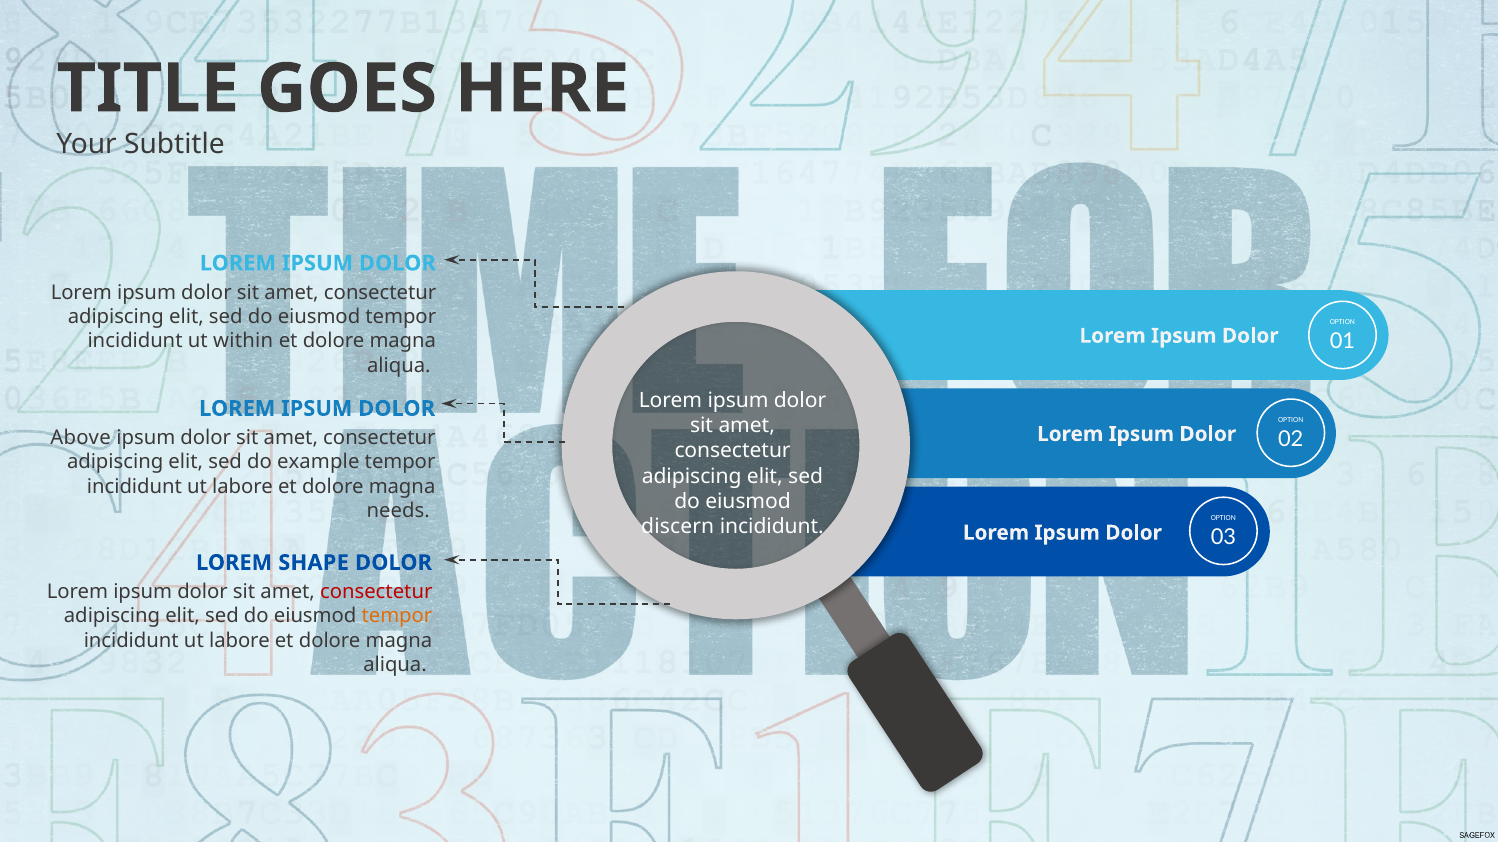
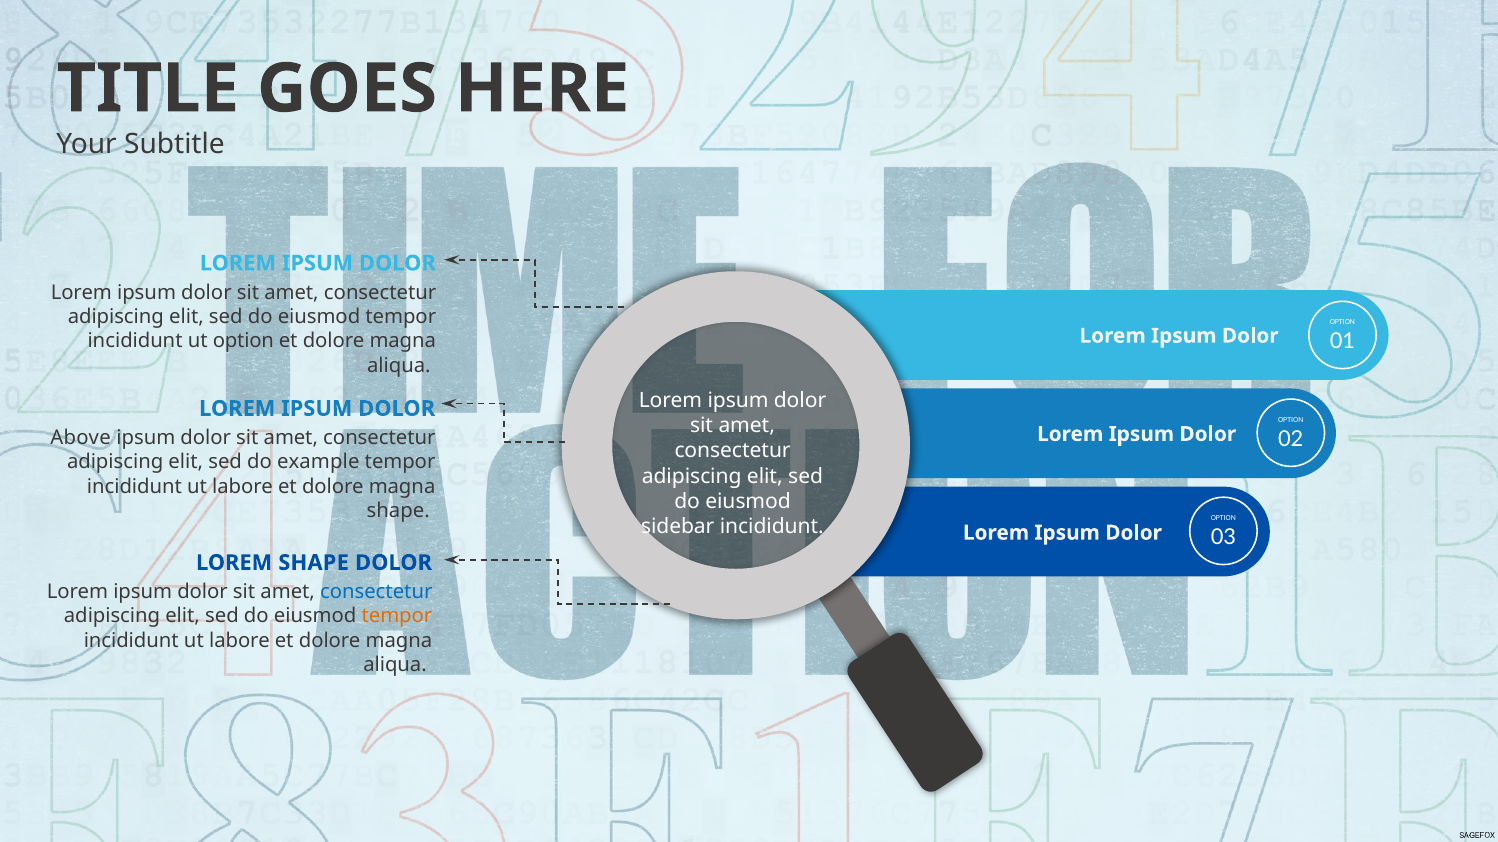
ut within: within -> option
needs at (398, 511): needs -> shape
discern: discern -> sidebar
consectetur at (376, 592) colour: red -> blue
